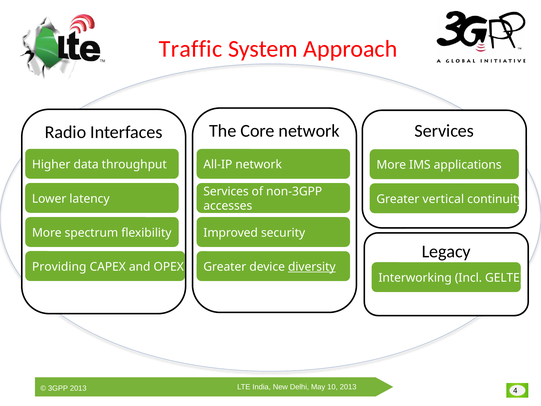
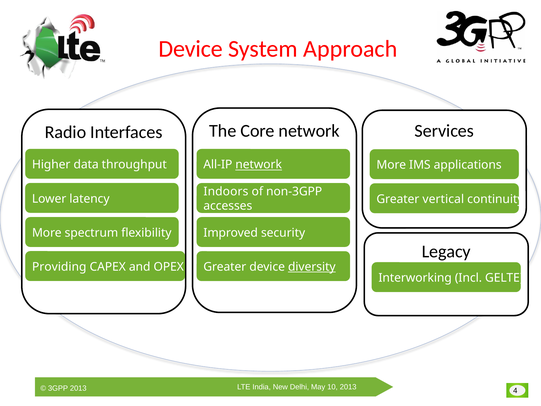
Traffic at (191, 49): Traffic -> Device
network at (259, 165) underline: none -> present
Services at (226, 191): Services -> Indoors
